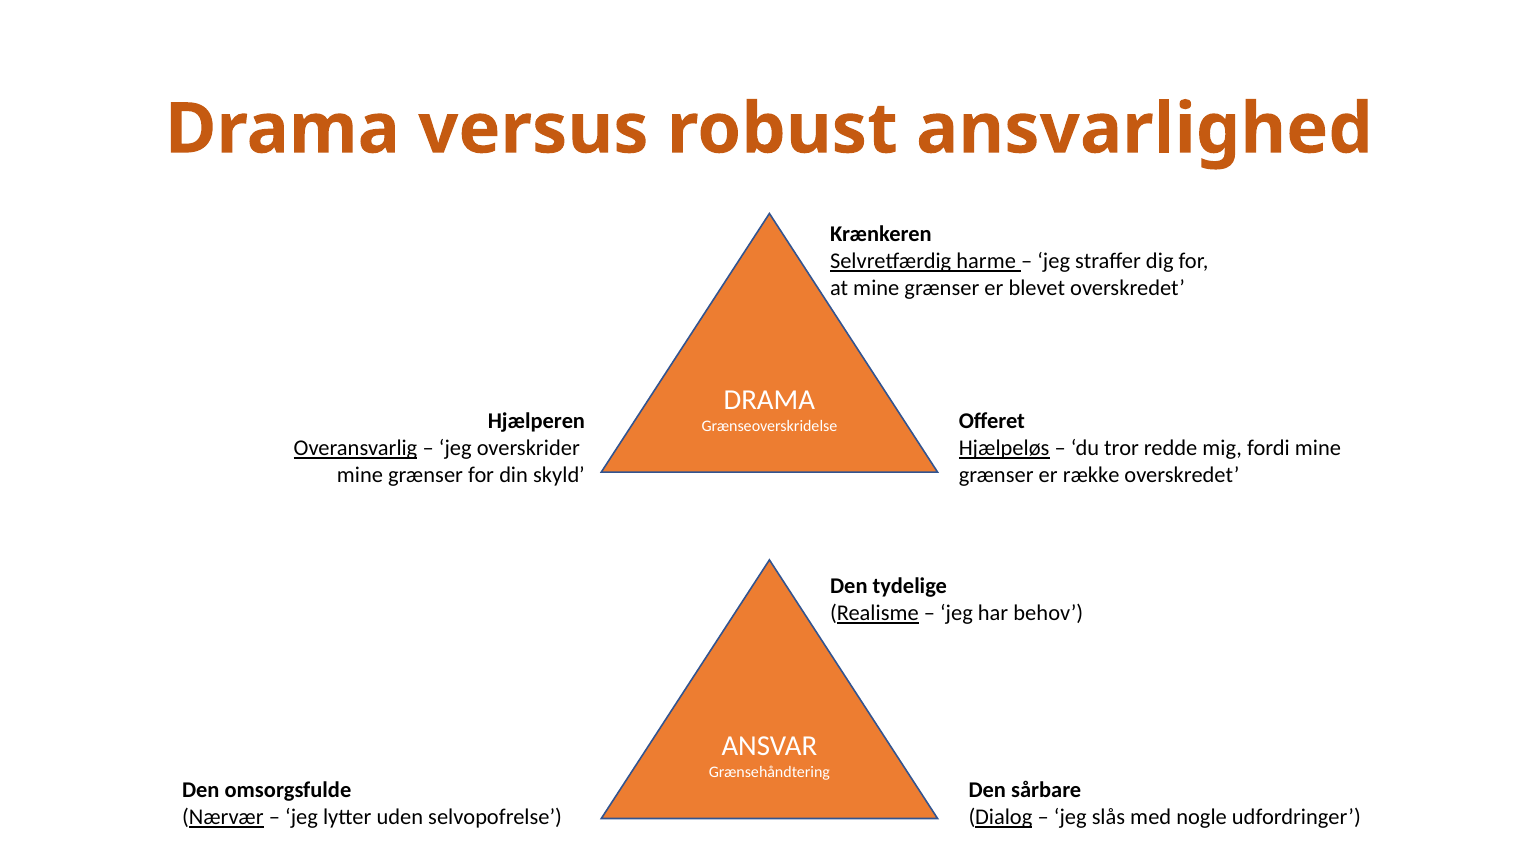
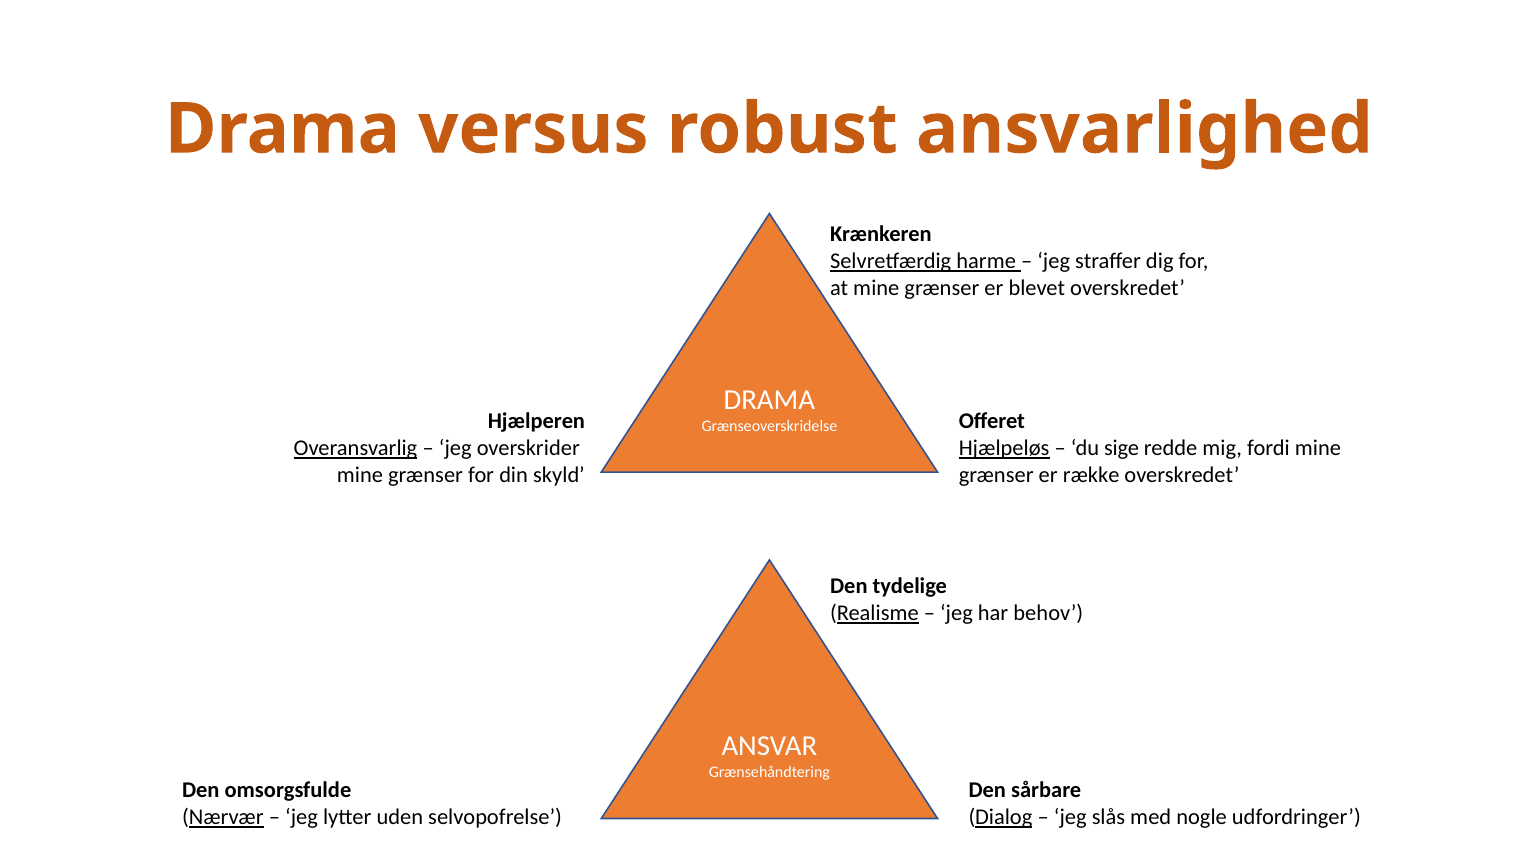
tror: tror -> sige
